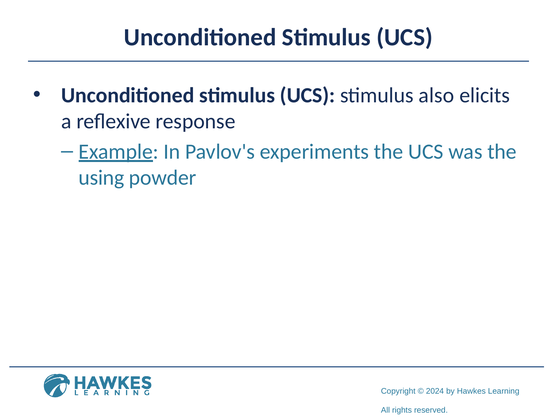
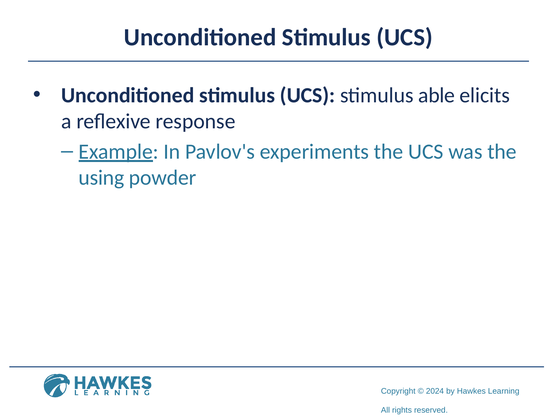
also: also -> able
